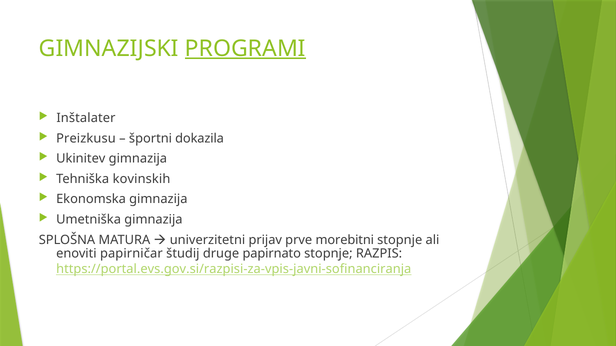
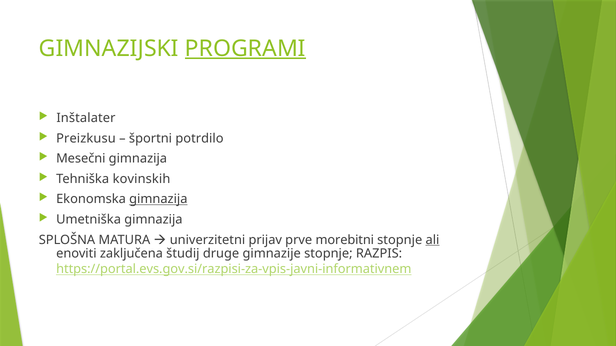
dokazila: dokazila -> potrdilo
Ukinitev: Ukinitev -> Mesečni
gimnazija at (158, 200) underline: none -> present
ali underline: none -> present
papirničar: papirničar -> zaključena
papirnato: papirnato -> gimnazije
https://portal.evs.gov.si/razpisi-za-vpis-javni-sofinanciranja: https://portal.evs.gov.si/razpisi-za-vpis-javni-sofinanciranja -> https://portal.evs.gov.si/razpisi-za-vpis-javni-informativnem
